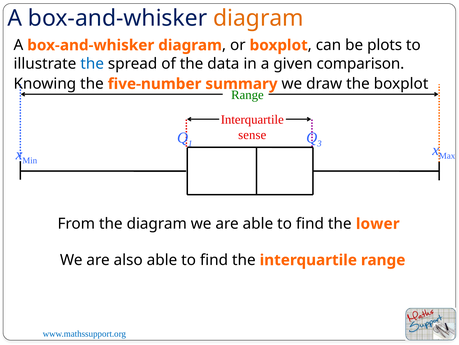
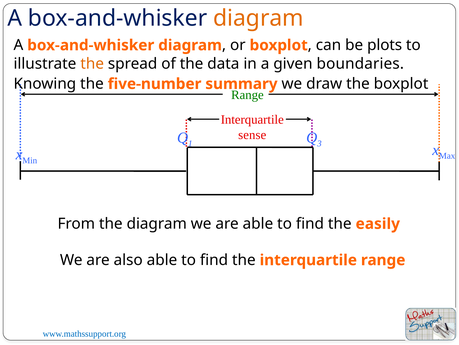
the at (92, 64) colour: blue -> orange
comparison: comparison -> boundaries
lower: lower -> easily
